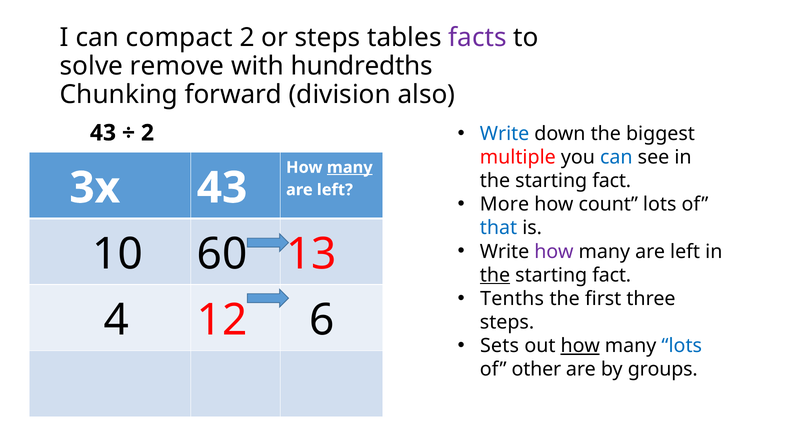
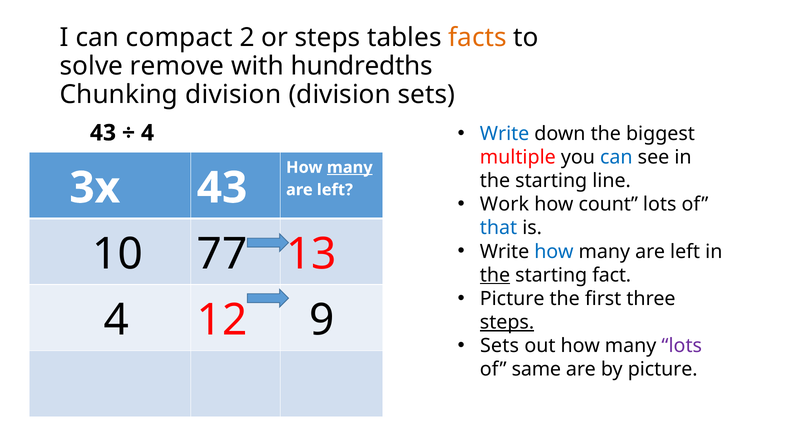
facts colour: purple -> orange
Chunking forward: forward -> division
division also: also -> sets
2 at (147, 133): 2 -> 4
fact at (612, 181): fact -> line
More: More -> Work
how at (554, 252) colour: purple -> blue
60: 60 -> 77
Tenths at (512, 299): Tenths -> Picture
6: 6 -> 9
steps at (507, 322) underline: none -> present
how at (580, 346) underline: present -> none
lots at (682, 346) colour: blue -> purple
other: other -> same
by groups: groups -> picture
